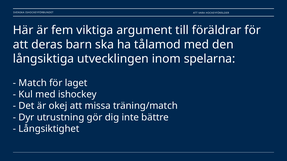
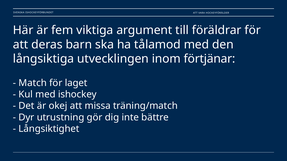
spelarna: spelarna -> förtjänar
